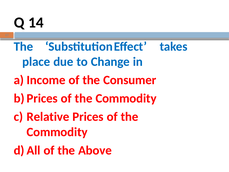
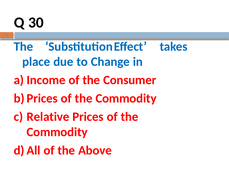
14: 14 -> 30
